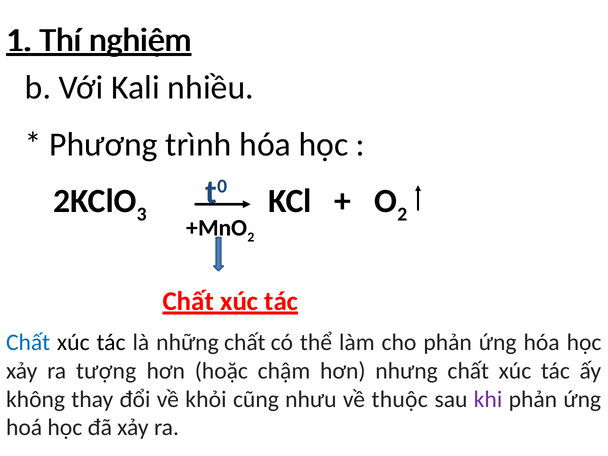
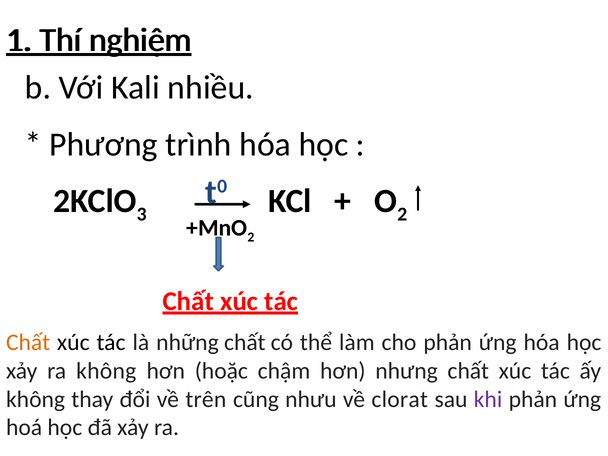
Chất at (28, 342) colour: blue -> orange
ra tượng: tượng -> không
khỏi: khỏi -> trên
thuộc: thuộc -> clorat
